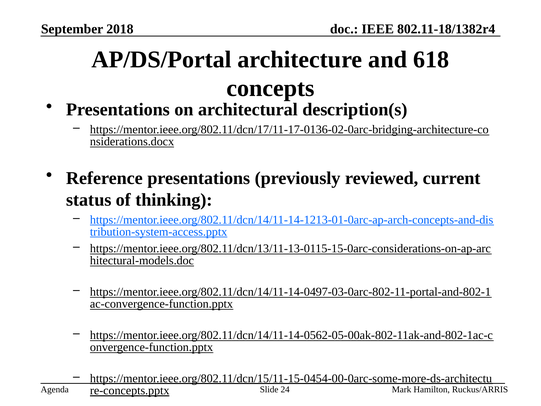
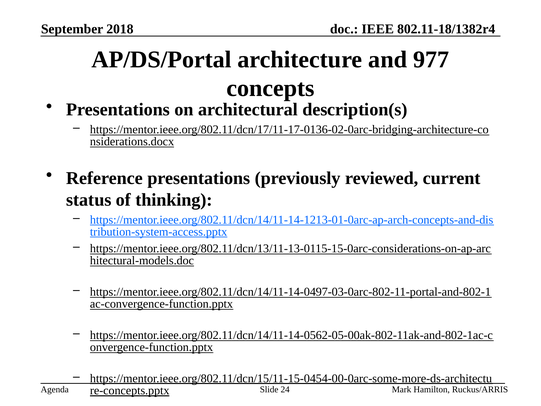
618: 618 -> 977
